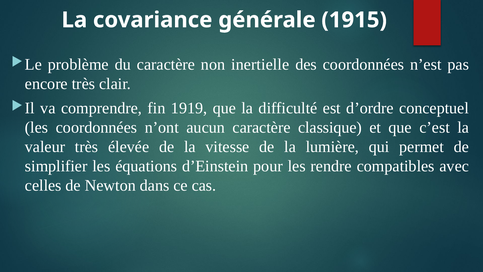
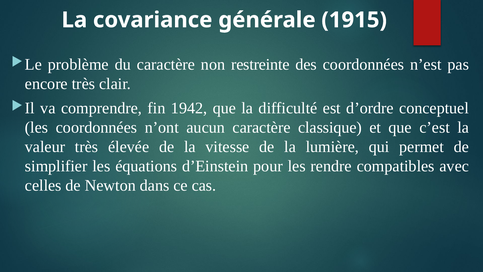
inertielle: inertielle -> restreinte
1919: 1919 -> 1942
